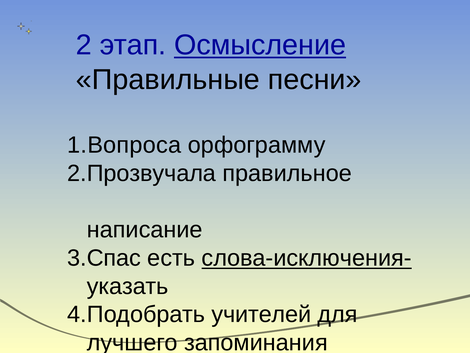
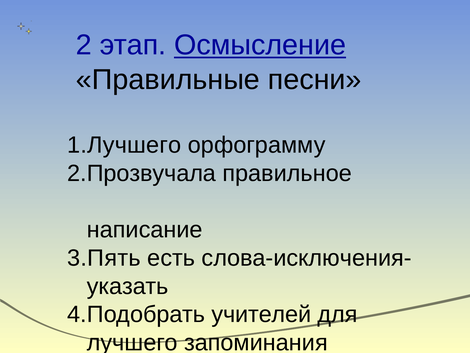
1.Вопроса: 1.Вопроса -> 1.Лучшего
3.Спас: 3.Спас -> 3.Пять
слова-исключения- underline: present -> none
